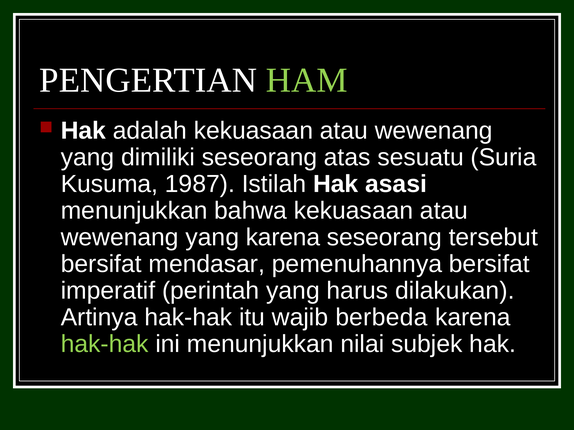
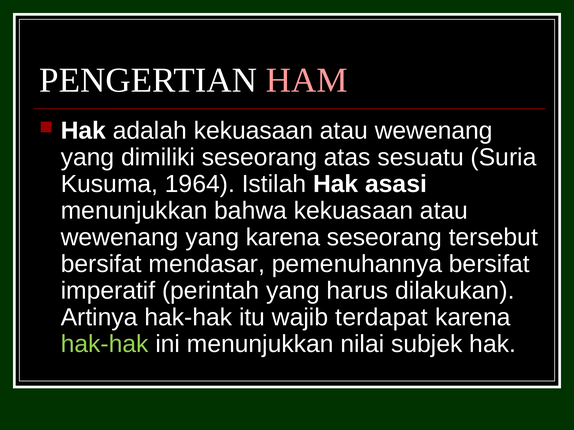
HAM colour: light green -> pink
1987: 1987 -> 1964
berbeda: berbeda -> terdapat
